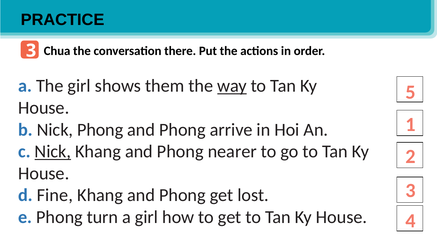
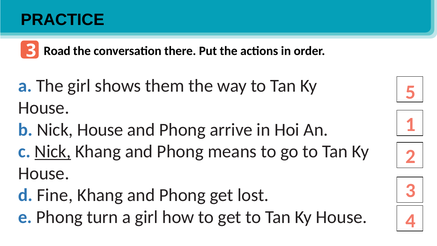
Chua: Chua -> Road
way underline: present -> none
Nick Phong: Phong -> House
nearer: nearer -> means
